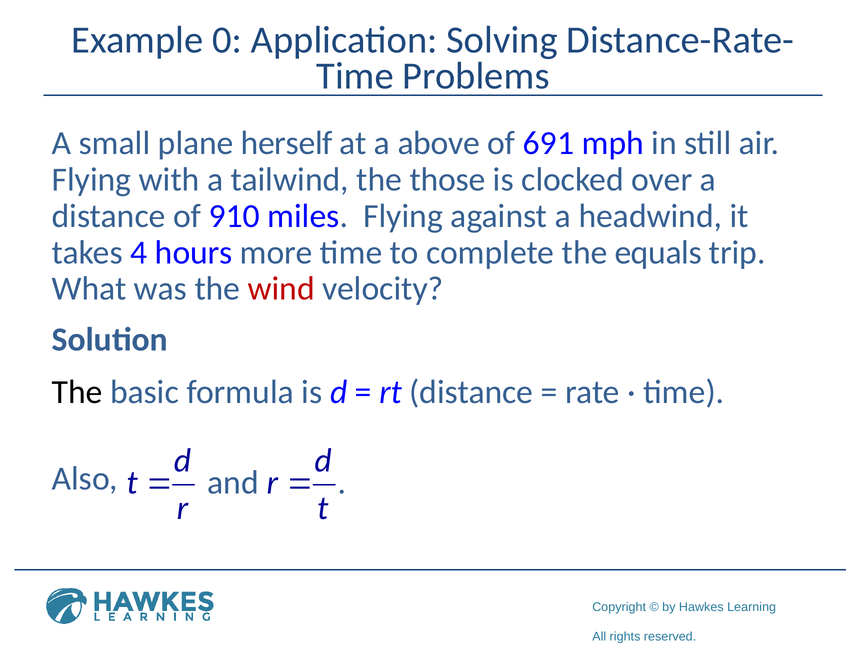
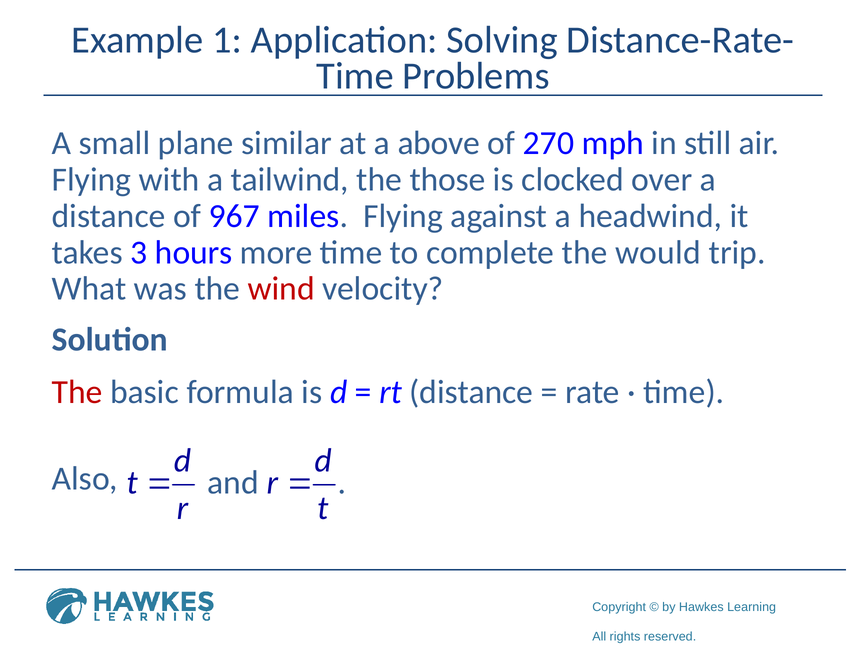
0: 0 -> 1
herself: herself -> similar
691: 691 -> 270
910: 910 -> 967
4: 4 -> 3
equals: equals -> would
The at (77, 393) colour: black -> red
